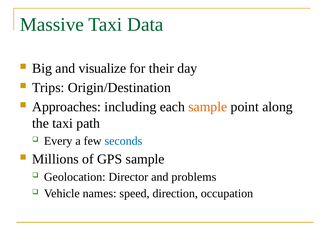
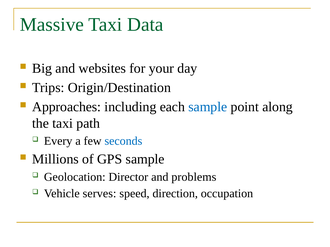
visualize: visualize -> websites
their: their -> your
sample at (208, 107) colour: orange -> blue
names: names -> serves
